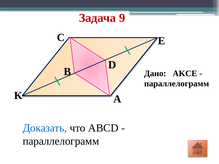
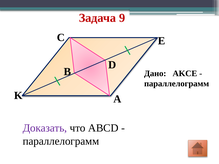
Доказать colour: blue -> purple
